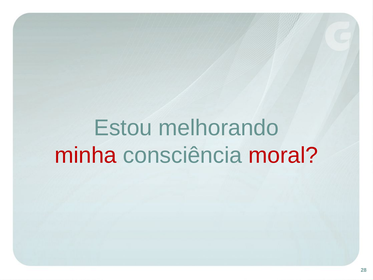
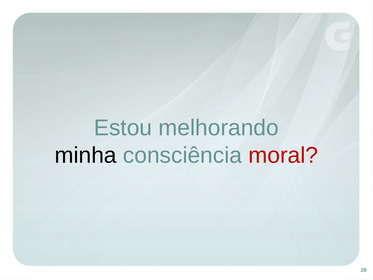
minha colour: red -> black
